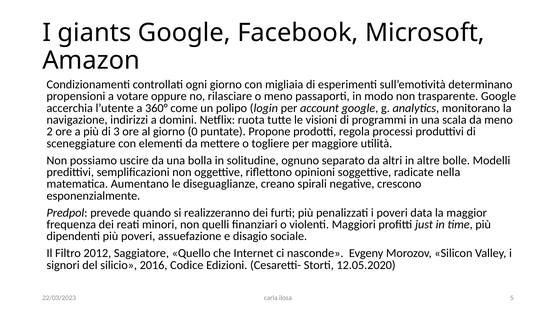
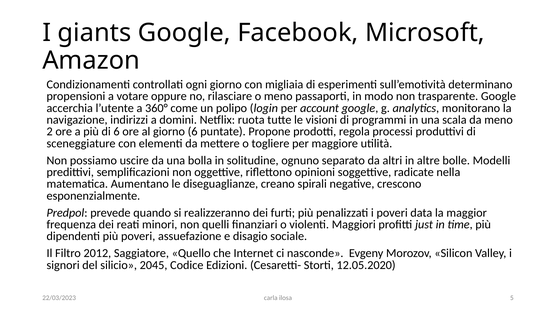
di 3: 3 -> 6
giorno 0: 0 -> 6
2016: 2016 -> 2045
